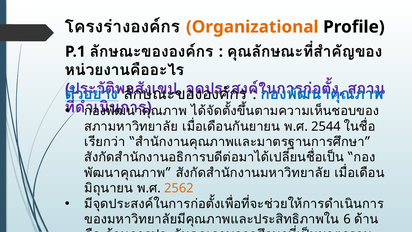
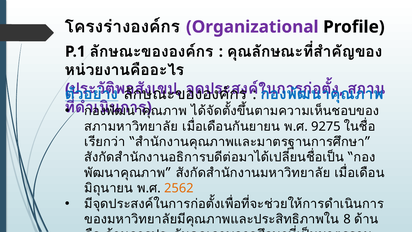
Organizational colour: orange -> purple
2544: 2544 -> 9275
6: 6 -> 8
